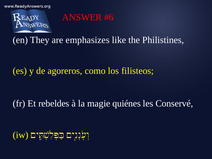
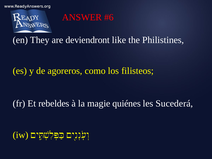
emphasizes: emphasizes -> deviendront
Conservé: Conservé -> Sucederá
